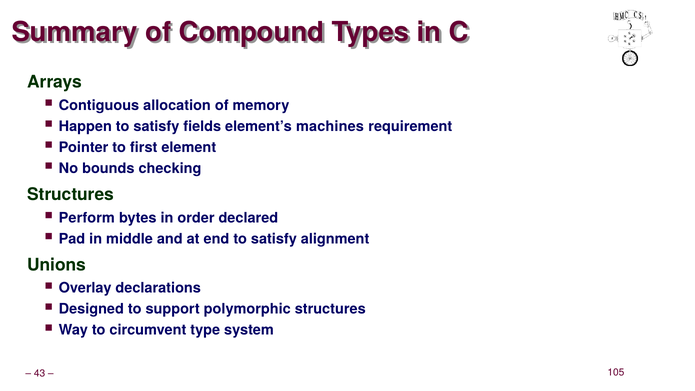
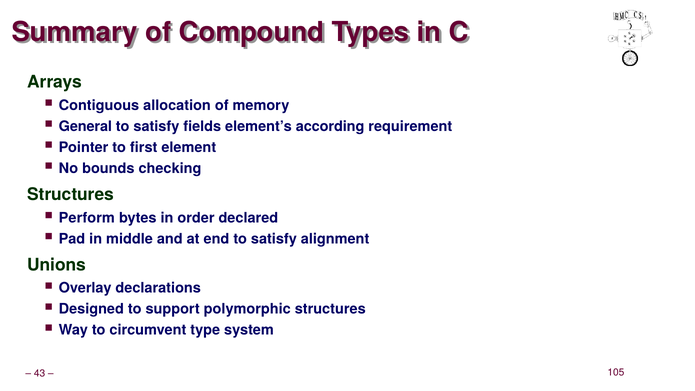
Happen: Happen -> General
machines: machines -> according
